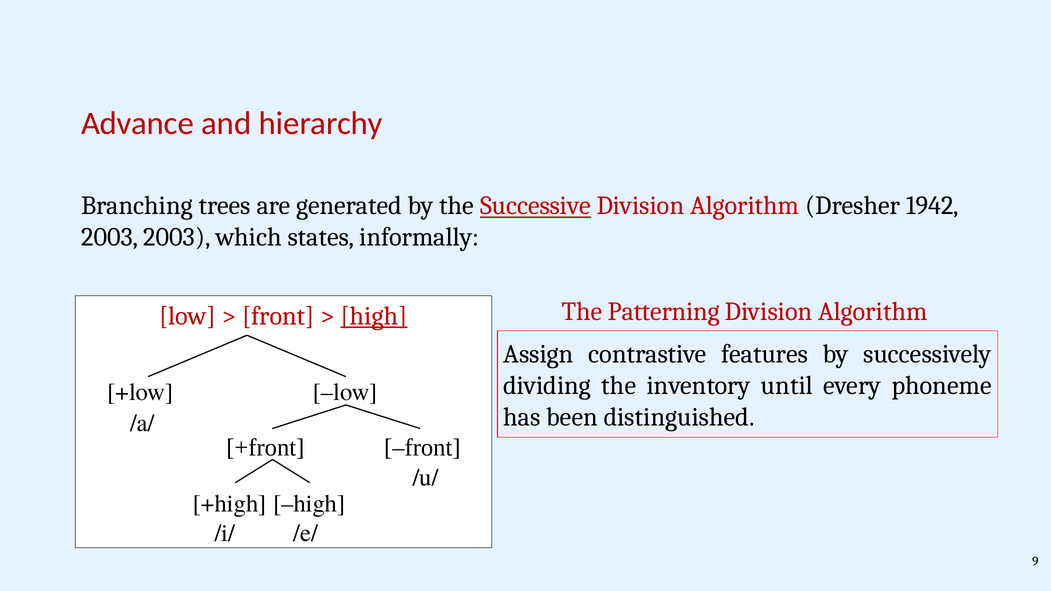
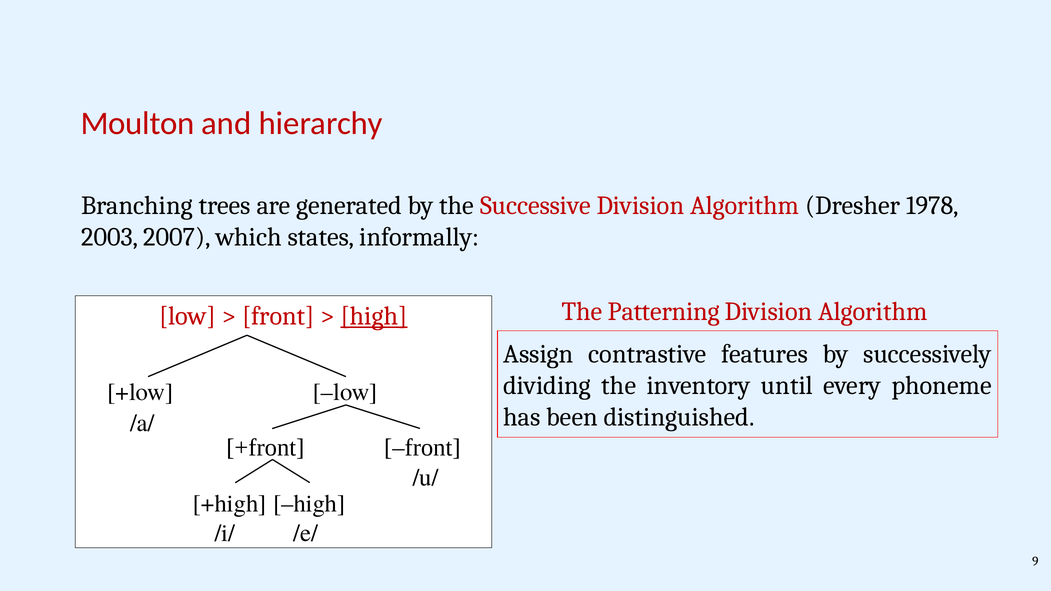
Advance: Advance -> Moulton
Successive underline: present -> none
1942: 1942 -> 1978
2003 2003: 2003 -> 2007
